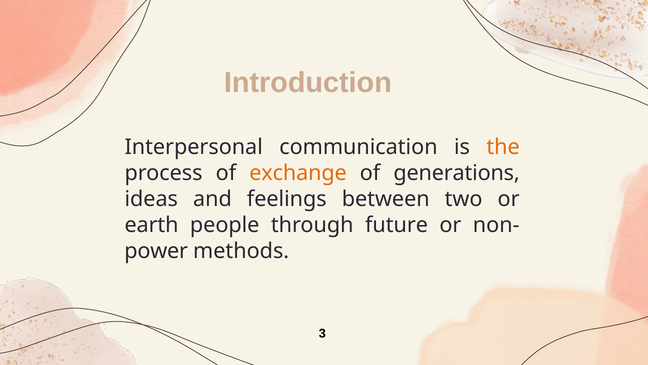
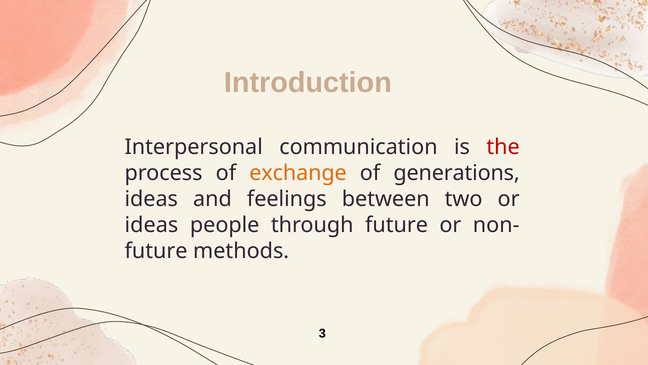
the colour: orange -> red
earth at (152, 225): earth -> ideas
power at (156, 251): power -> future
